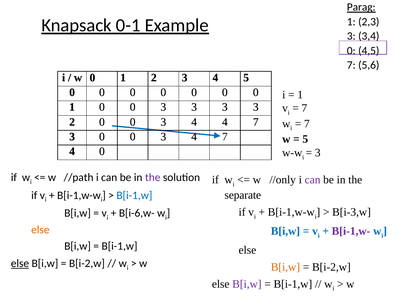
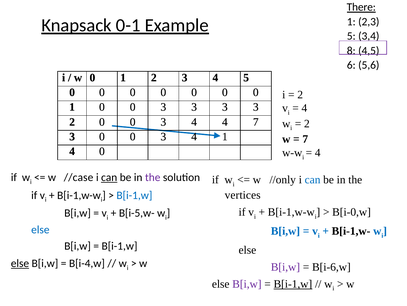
Parag: Parag -> There
3 at (351, 36): 3 -> 5
0 at (351, 51): 0 -> 8
7 at (351, 65): 7 -> 6
1 at (300, 94): 1 -> 2
7 at (304, 108): 7 -> 4
7 at (307, 123): 7 -> 2
7 at (225, 136): 7 -> 1
5 at (305, 139): 5 -> 7
3 at (318, 152): 3 -> 4
//path: //path -> //case
can at (109, 177) underline: none -> present
can at (313, 179) colour: purple -> blue
separate: separate -> vertices
B[i-3,w: B[i-3,w -> B[i-0,w
B[i-6,w-: B[i-6,w- -> B[i-5,w-
else at (40, 229) colour: orange -> blue
B[i-1,w- colour: purple -> black
B[i-2,w at (87, 263): B[i-2,w -> B[i-4,w
B[i,w at (285, 266) colour: orange -> purple
B[i-2,w at (331, 266): B[i-2,w -> B[i-6,w
B[i-1,w at (293, 283) underline: none -> present
